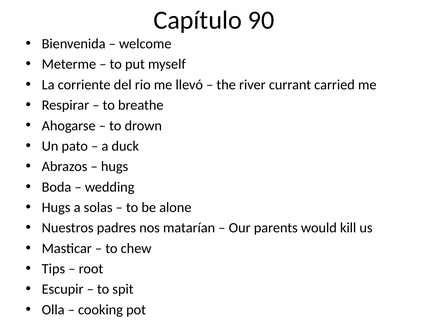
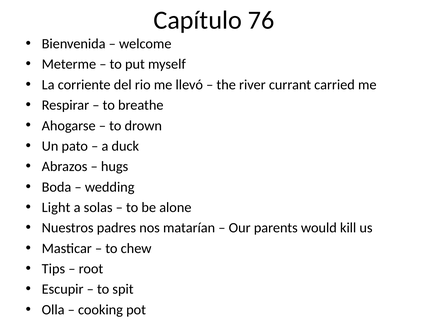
90: 90 -> 76
Hugs at (56, 207): Hugs -> Light
